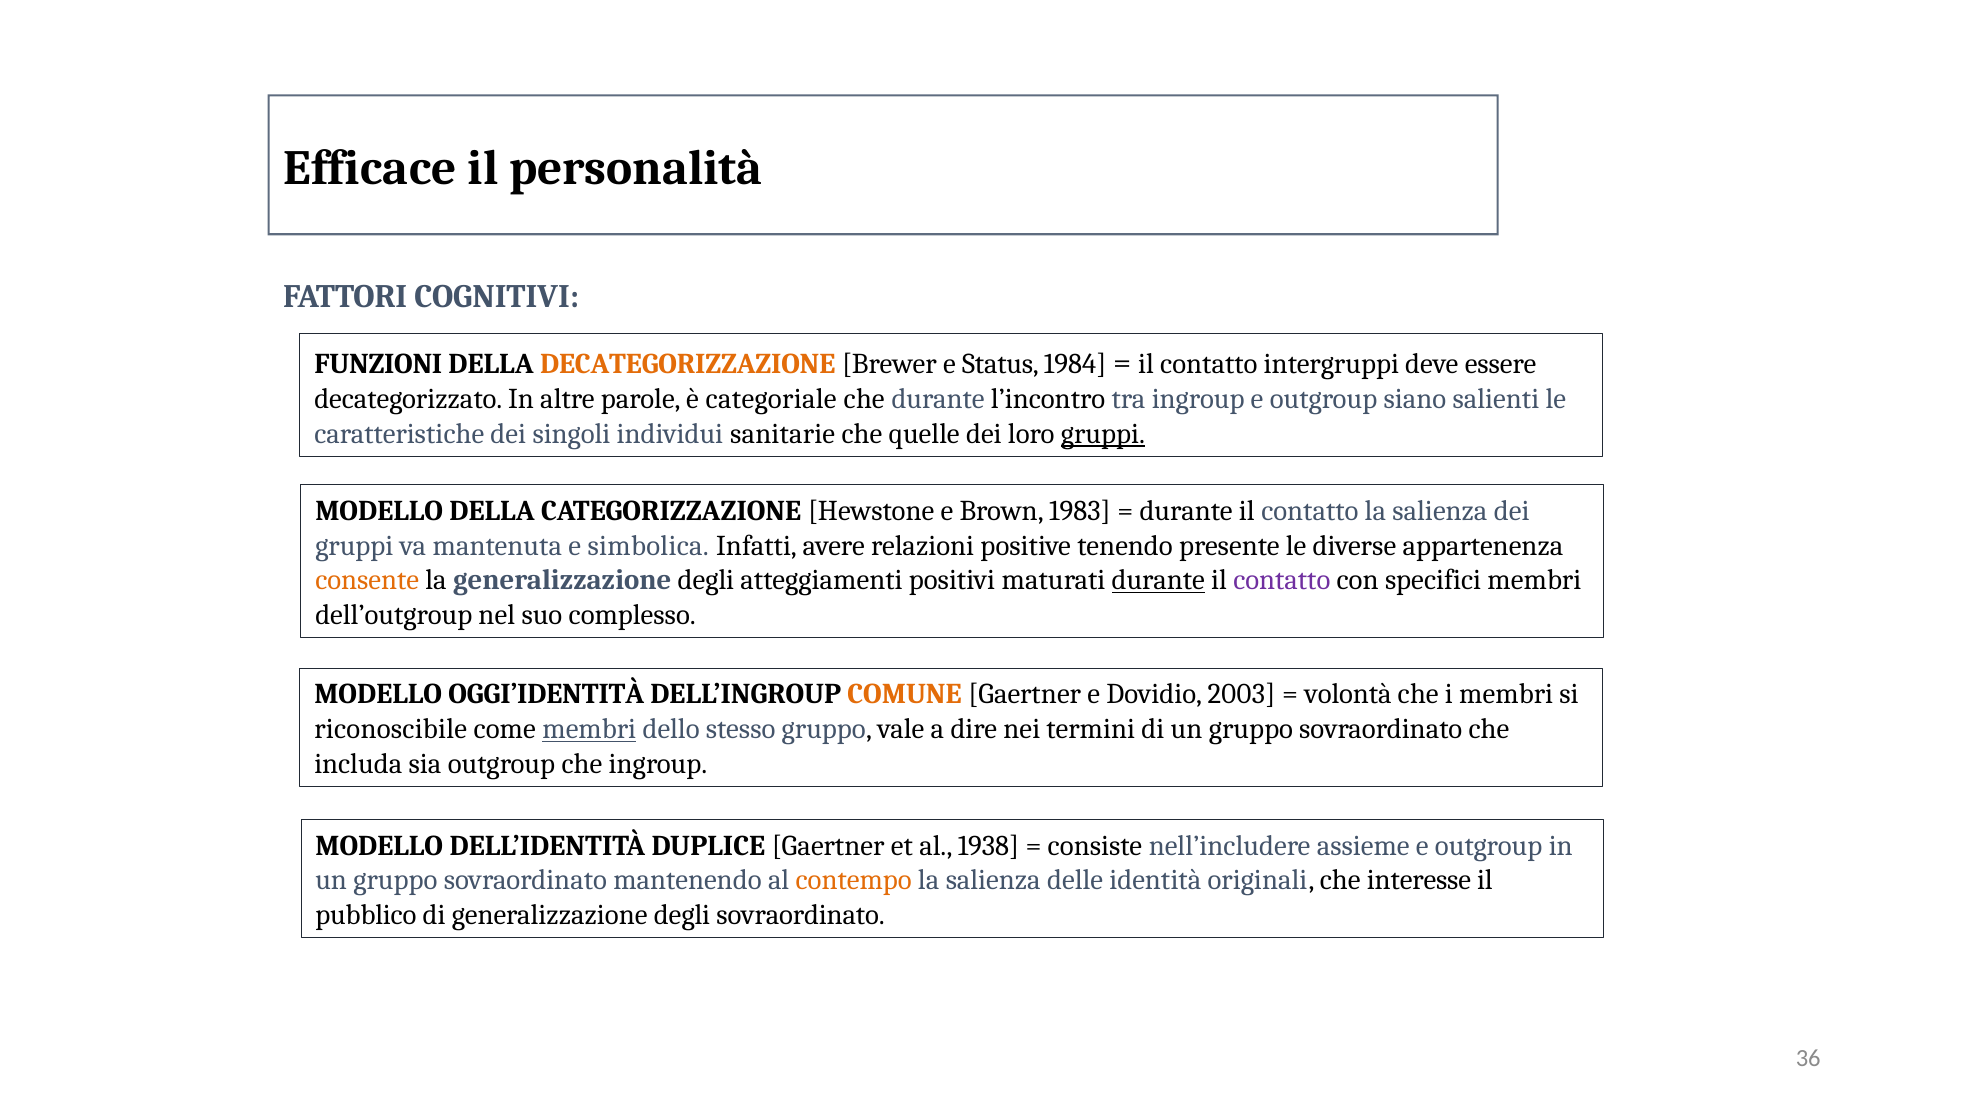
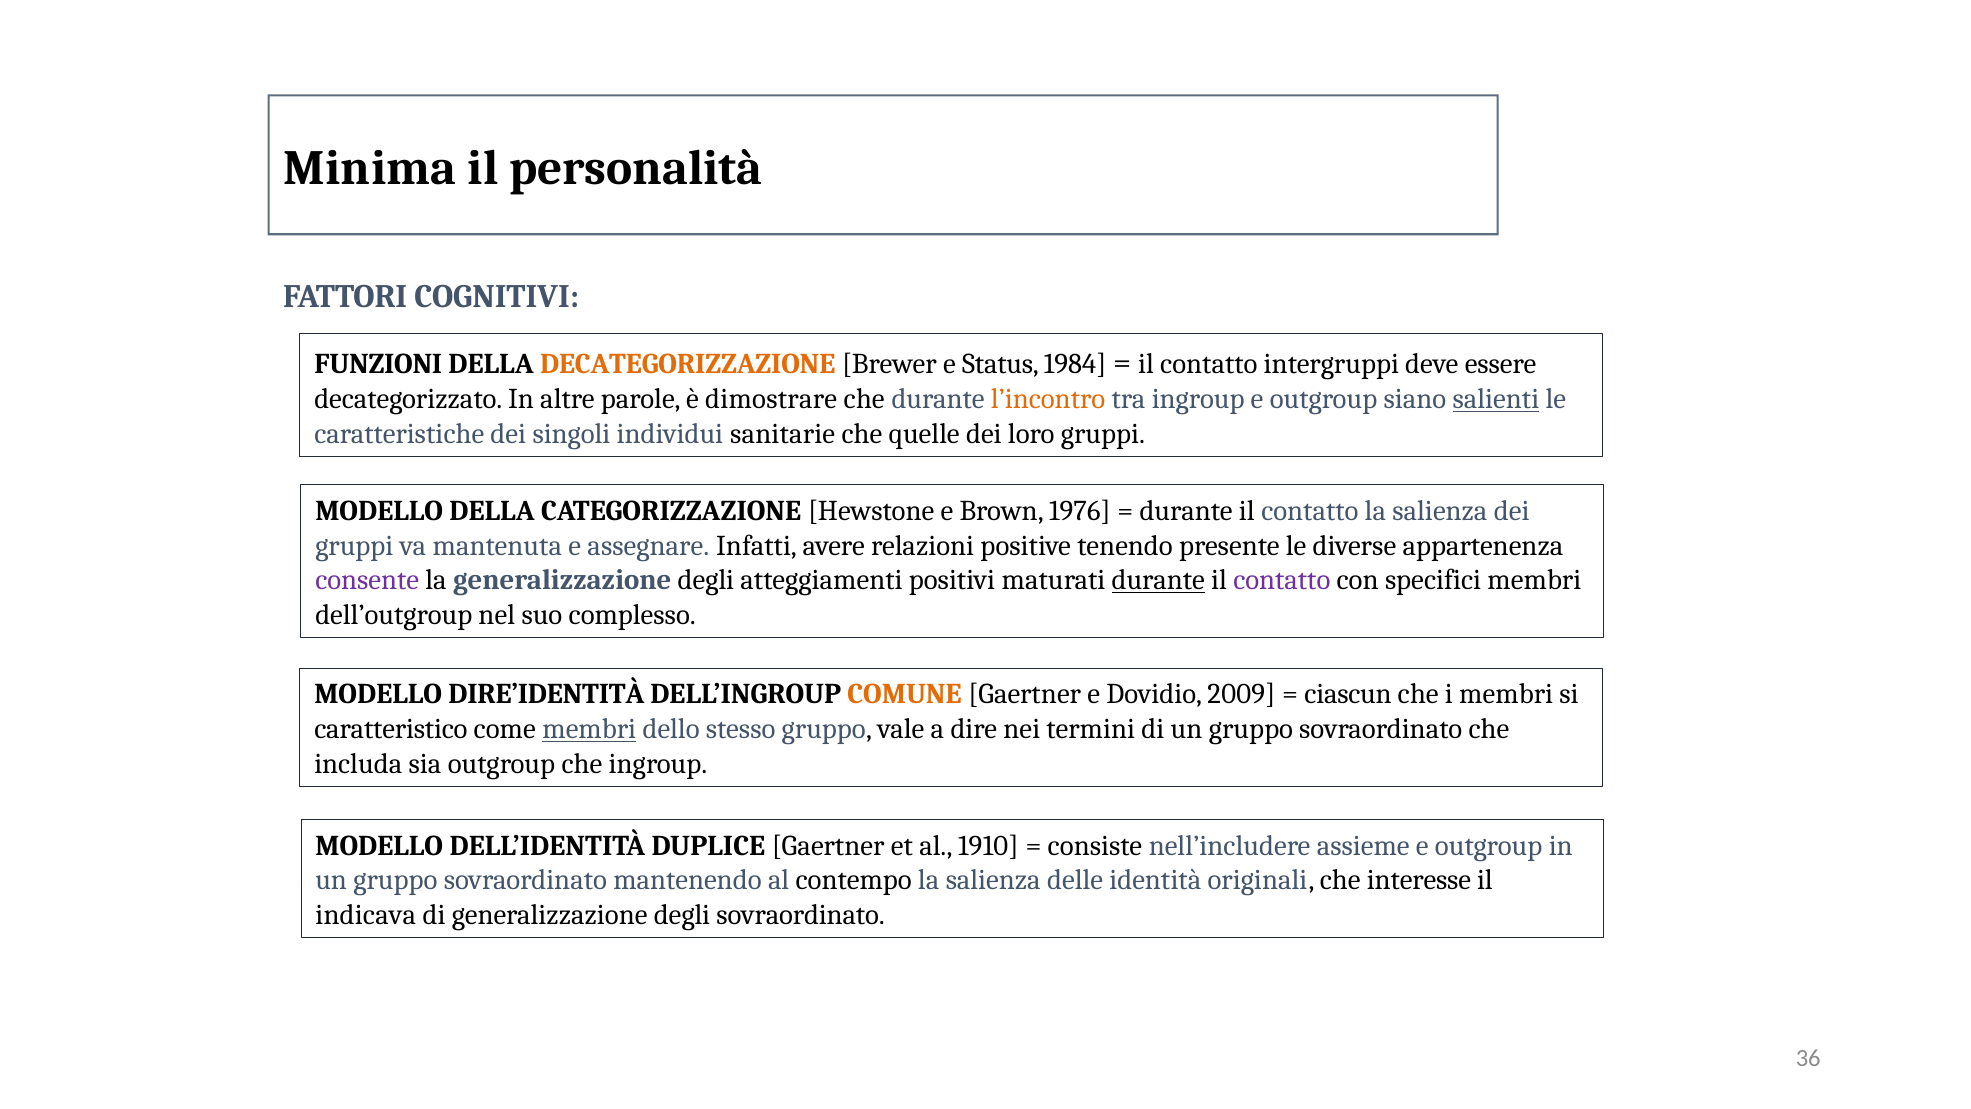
Efficace: Efficace -> Minima
categoriale: categoriale -> dimostrare
l’incontro colour: black -> orange
salienti underline: none -> present
gruppi at (1103, 434) underline: present -> none
1983: 1983 -> 1976
simbolica: simbolica -> assegnare
consente colour: orange -> purple
OGGI’IDENTITÀ: OGGI’IDENTITÀ -> DIRE’IDENTITÀ
2003: 2003 -> 2009
volontà: volontà -> ciascun
riconoscibile: riconoscibile -> caratteristico
1938: 1938 -> 1910
contempo colour: orange -> black
pubblico: pubblico -> indicava
